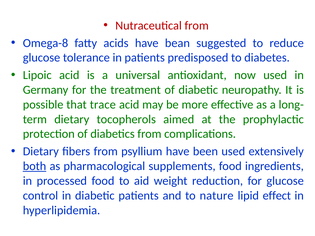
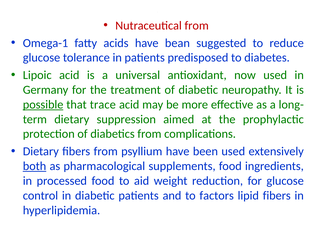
Omega-8: Omega-8 -> Omega-1
possible underline: none -> present
tocopherols: tocopherols -> suppression
nature: nature -> factors
lipid effect: effect -> fibers
